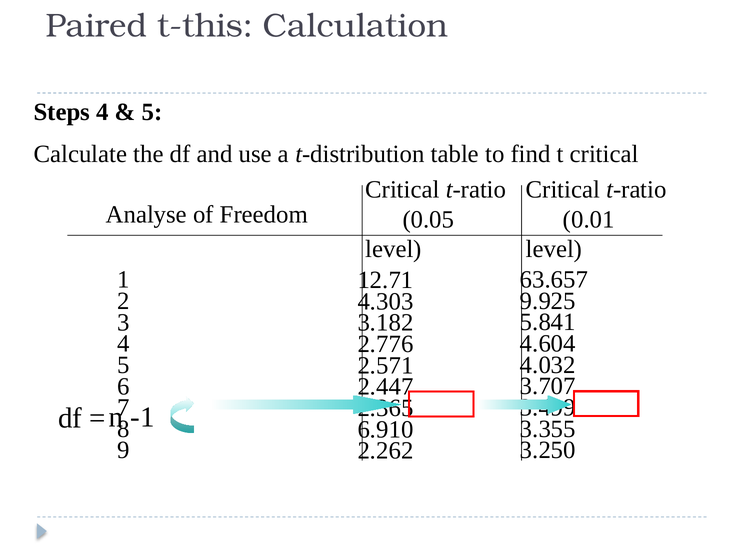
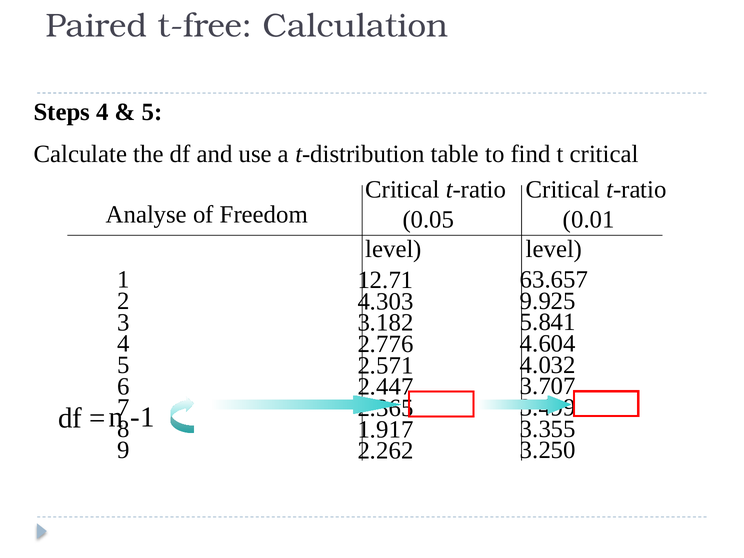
t-this: t-this -> t-free
6.910: 6.910 -> 1.917
